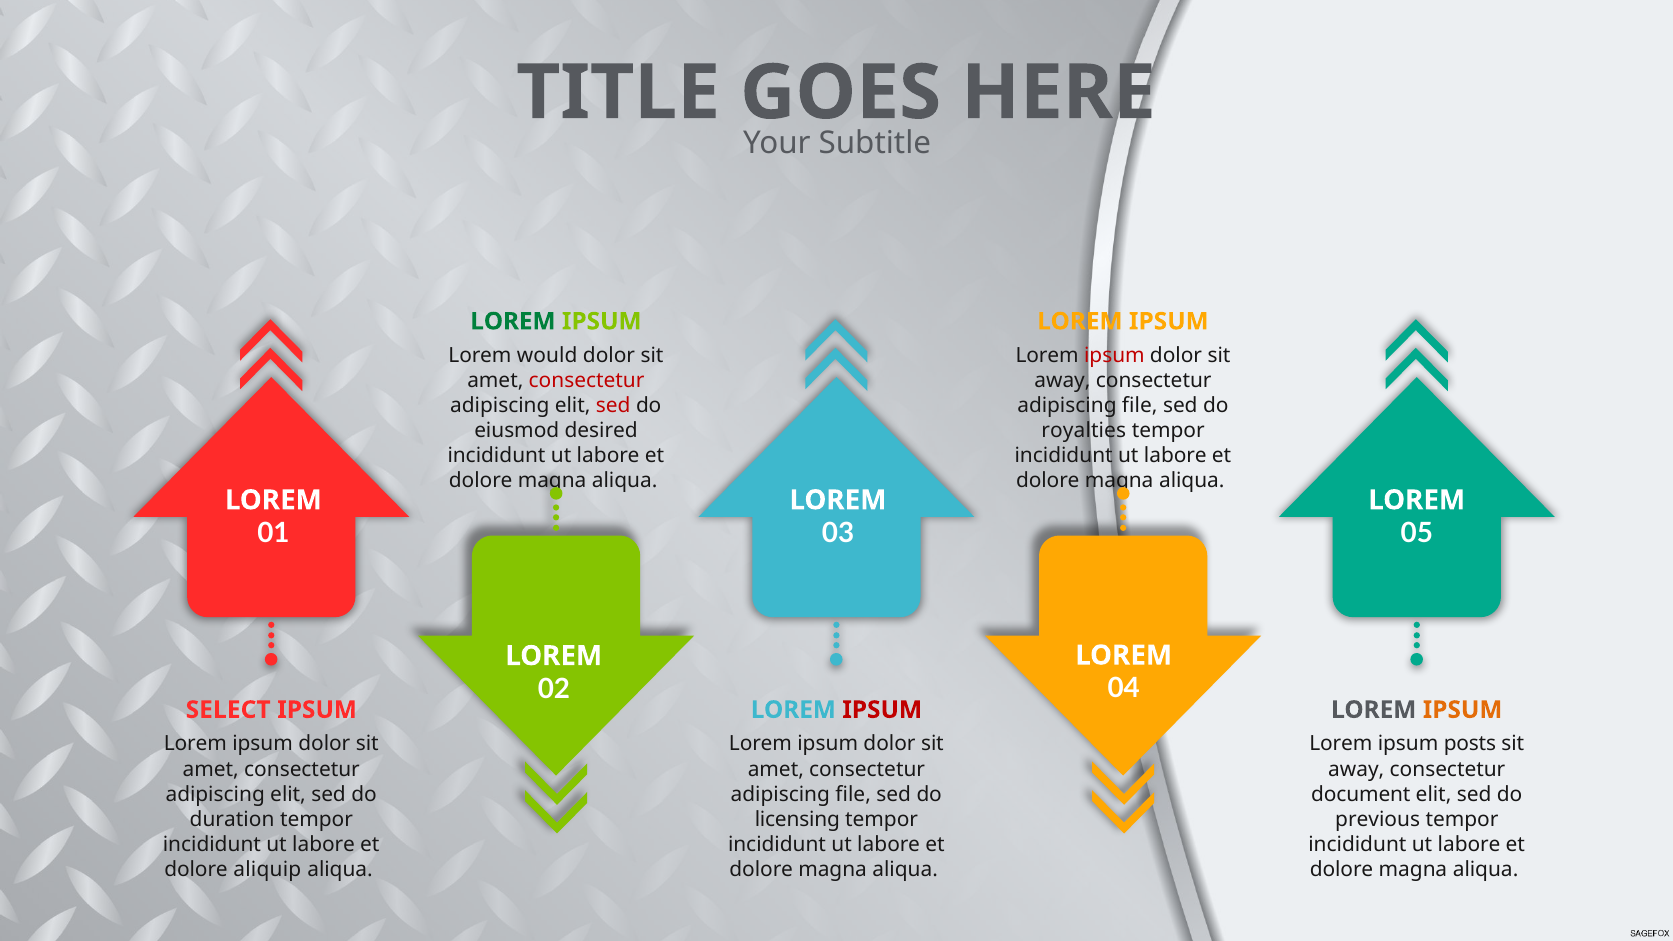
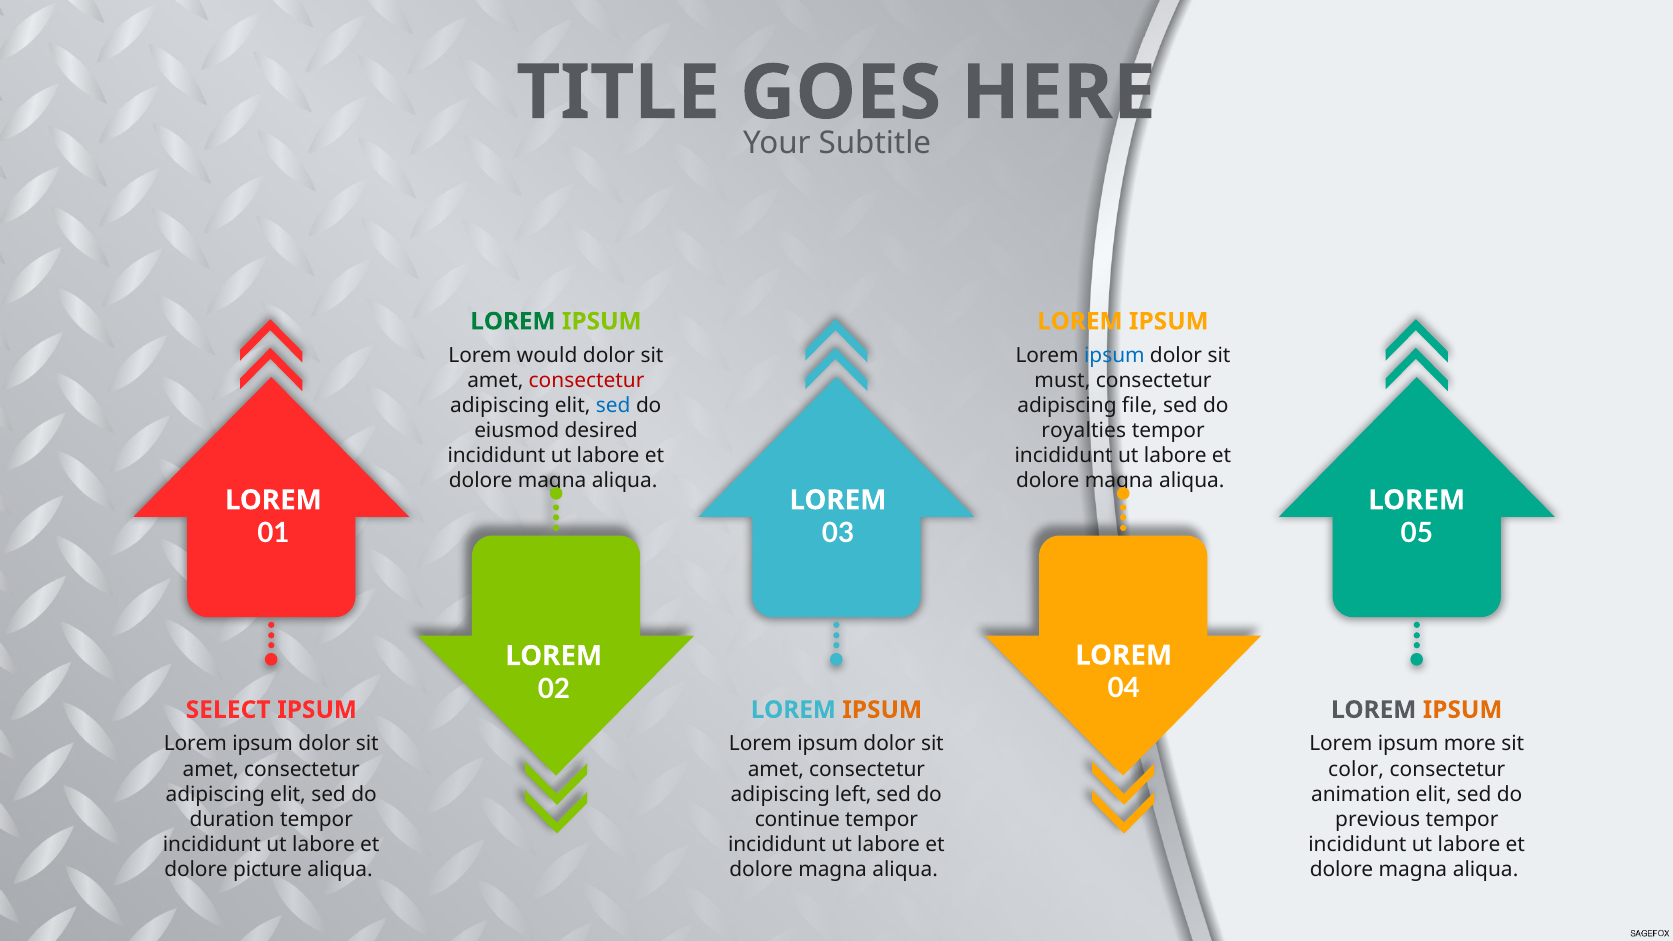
ipsum at (1114, 356) colour: red -> blue
away at (1062, 381): away -> must
sed at (613, 406) colour: red -> blue
IPSUM at (882, 710) colour: red -> orange
posts: posts -> more
away at (1356, 769): away -> color
file at (853, 794): file -> left
document: document -> animation
licensing: licensing -> continue
aliquip: aliquip -> picture
